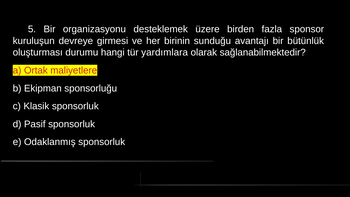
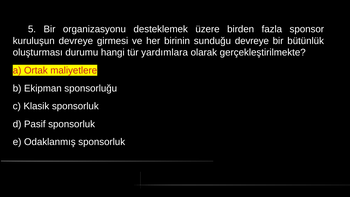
sunduğu avantajı: avantajı -> devreye
sağlanabilmektedir: sağlanabilmektedir -> gerçekleştirilmekte
